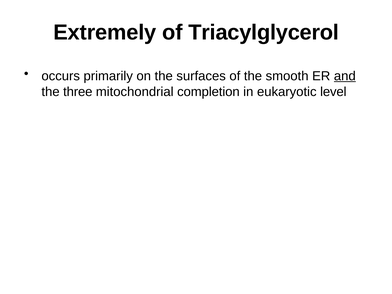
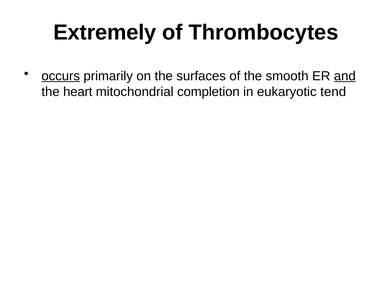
Triacylglycerol: Triacylglycerol -> Thrombocytes
occurs underline: none -> present
three: three -> heart
level: level -> tend
